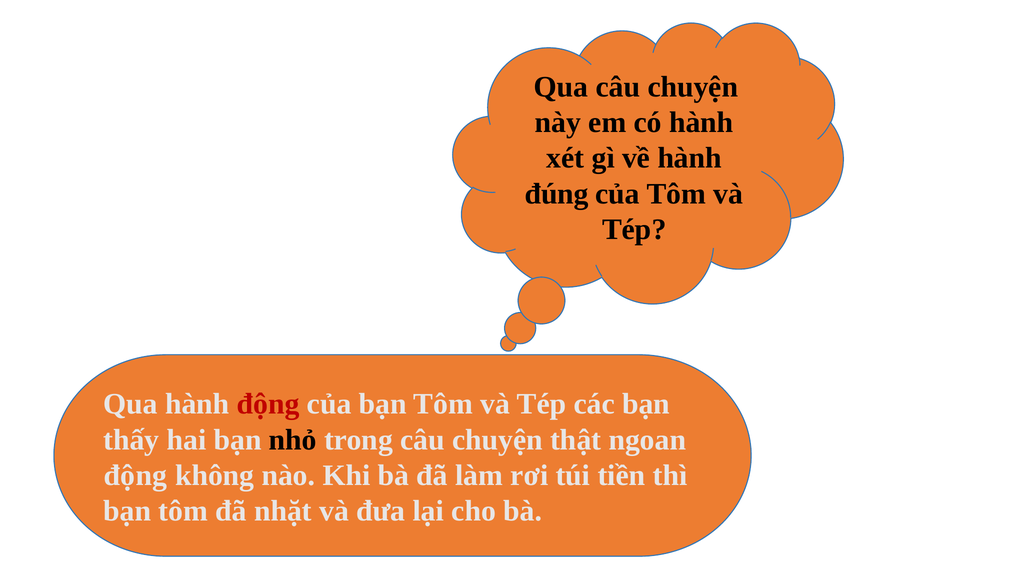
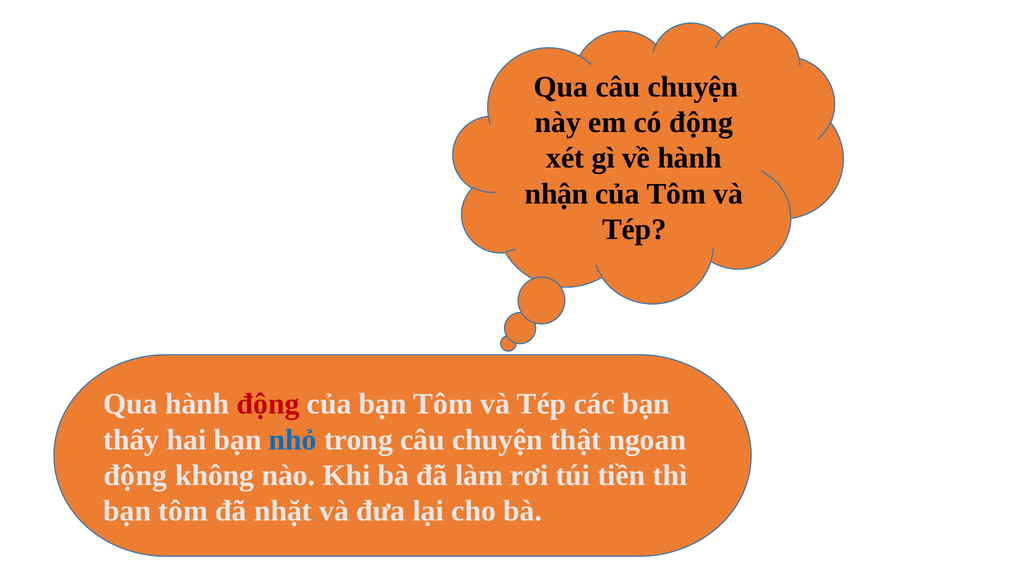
có hành: hành -> động
đúng: đúng -> nhận
nhỏ colour: black -> blue
